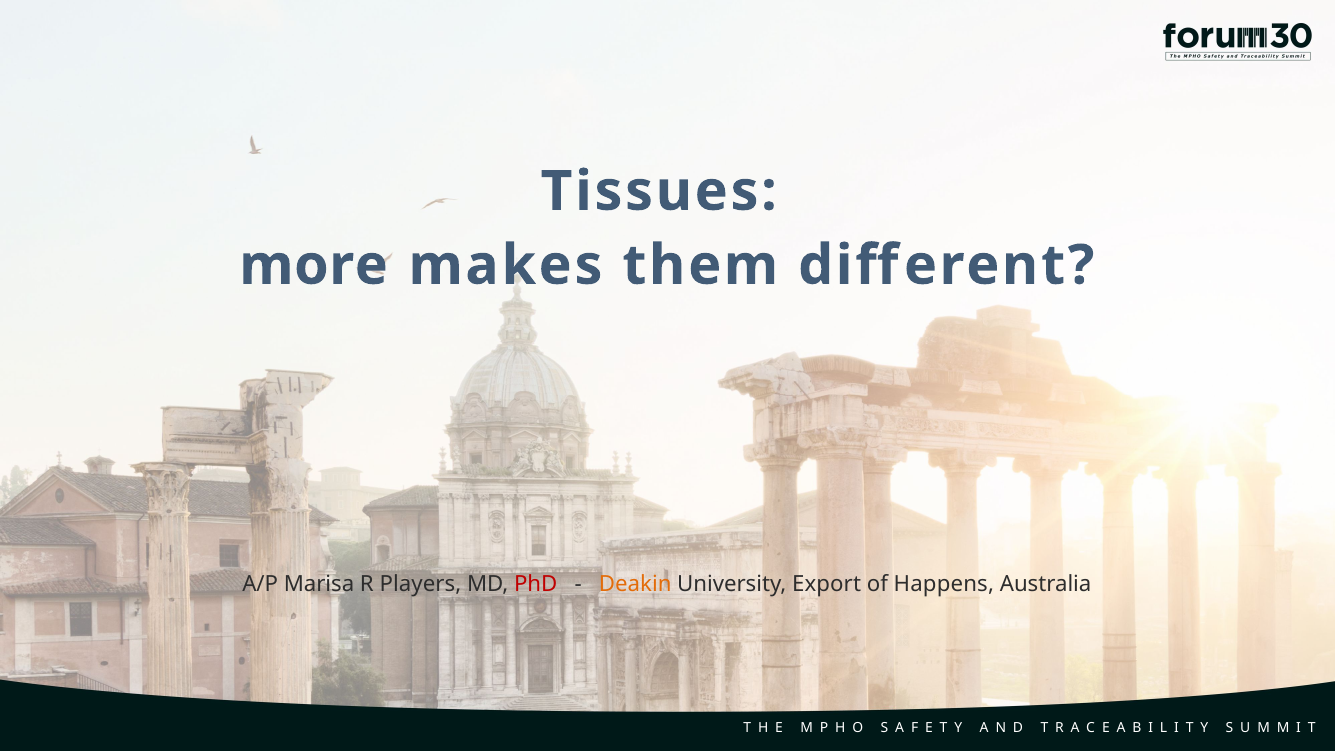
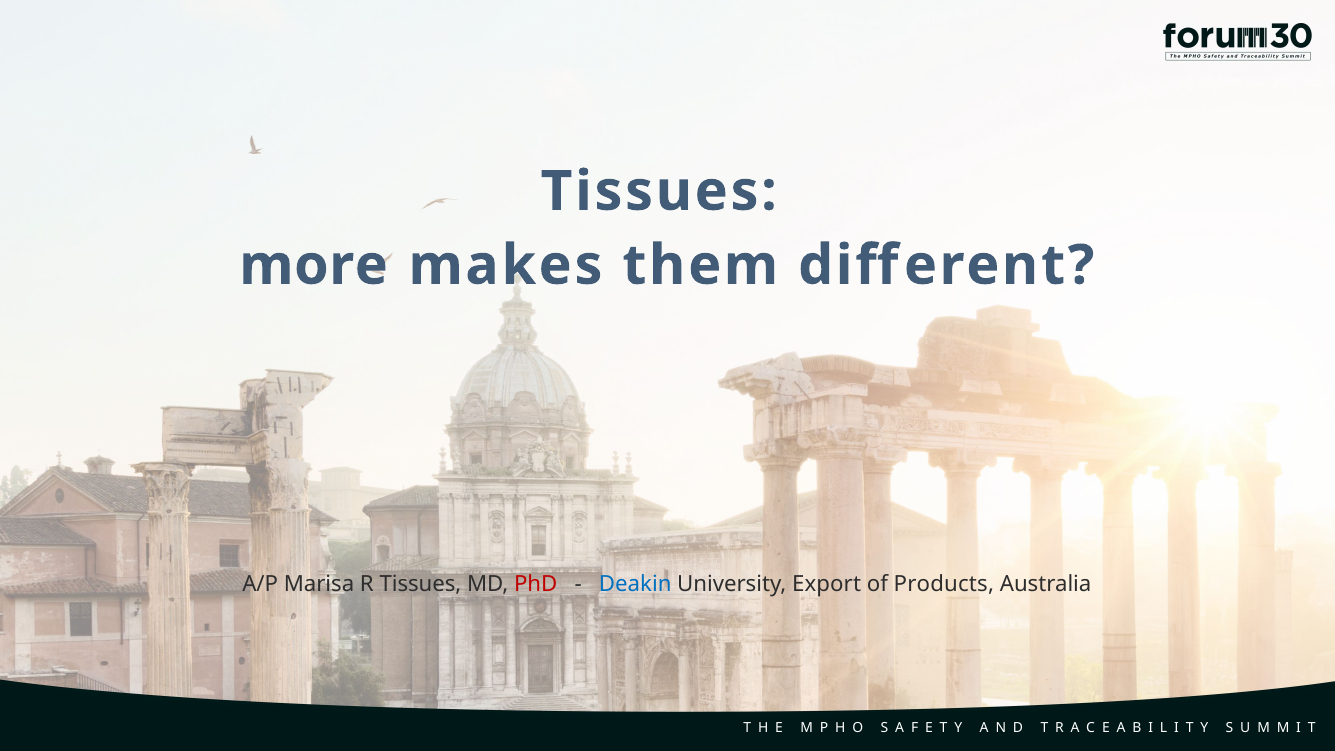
R Players: Players -> Tissues
Deakin colour: orange -> blue
Happens: Happens -> Products
